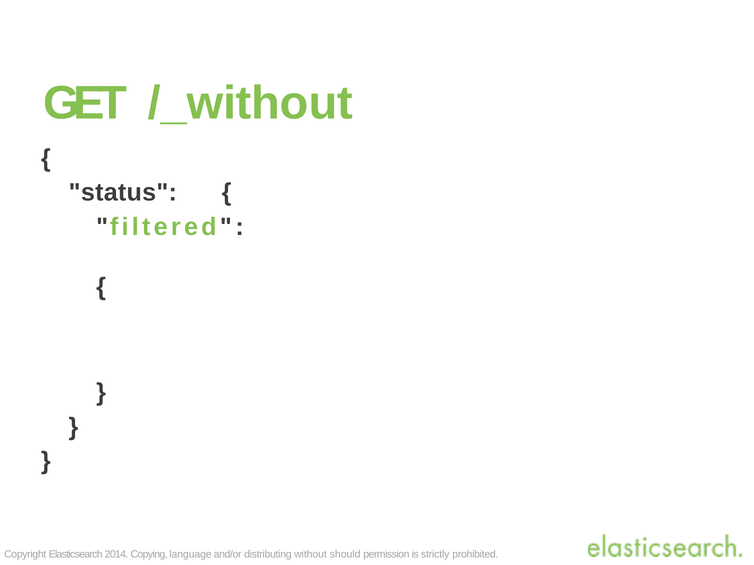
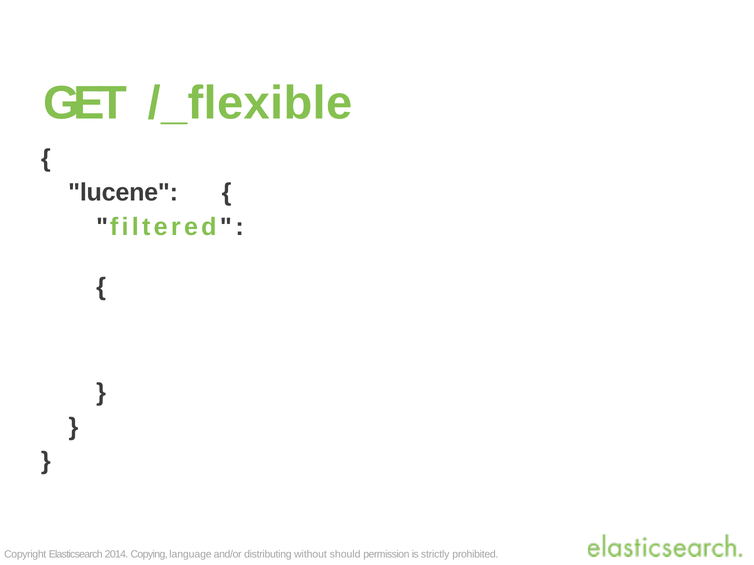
/_without: /_without -> /_flexible
status: status -> lucene
